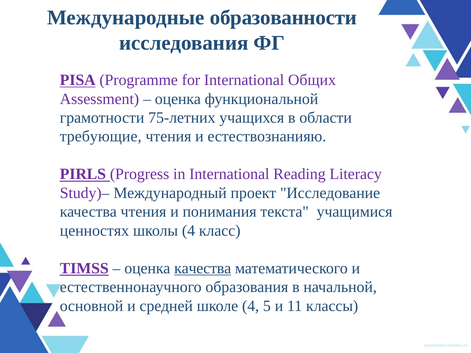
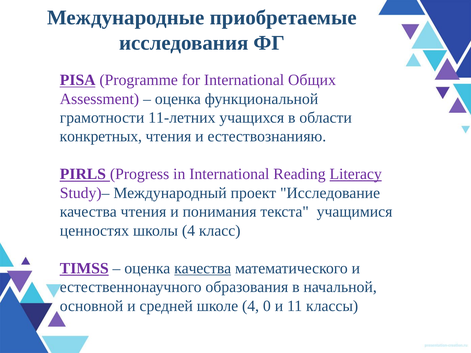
образованности: образованности -> приобретаемые
75-летних: 75-летних -> 11-летних
требующие: требующие -> конкретных
Literacy underline: none -> present
5: 5 -> 0
